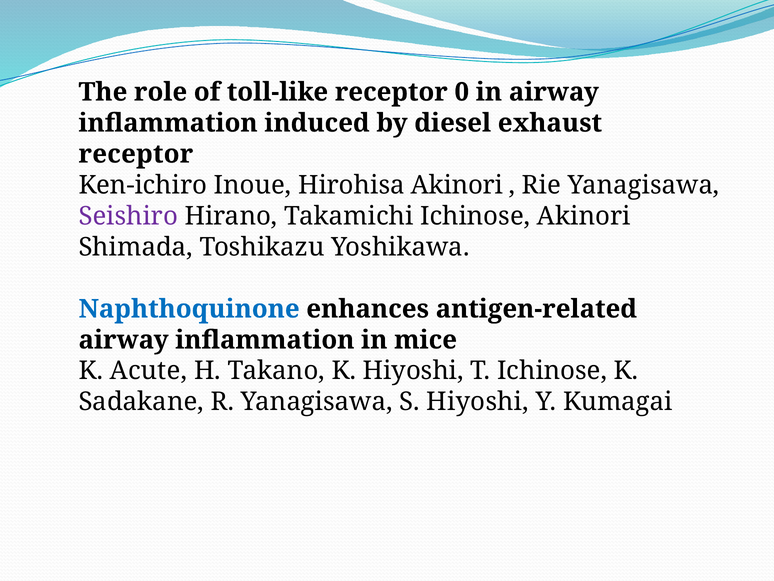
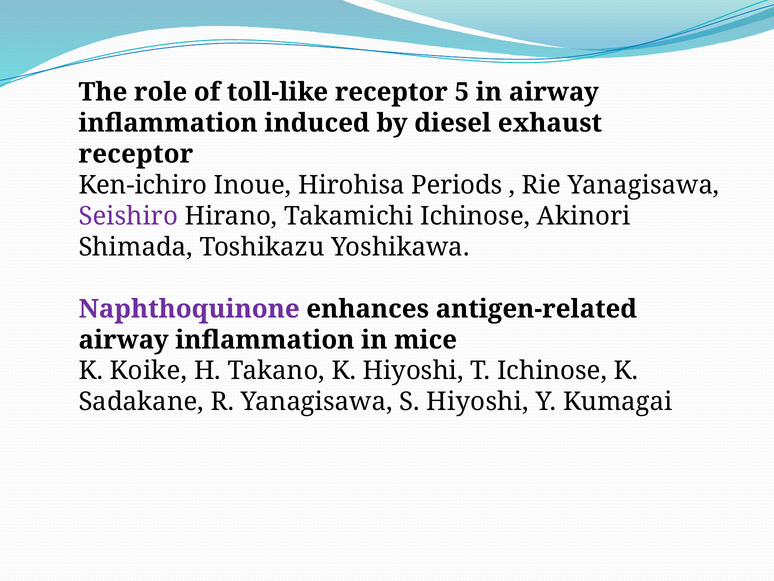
0: 0 -> 5
Hirohisa Akinori: Akinori -> Periods
Naphthoquinone colour: blue -> purple
Acute: Acute -> Koike
